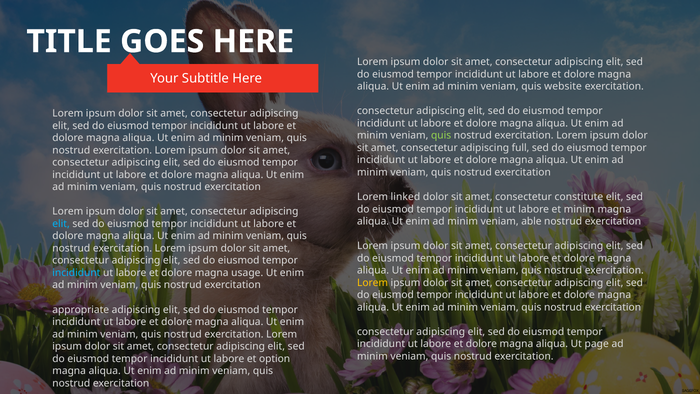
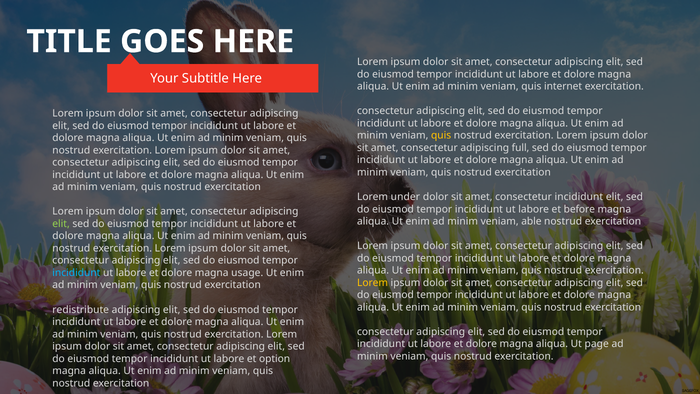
website: website -> internet
quis at (441, 136) colour: light green -> yellow
linked: linked -> under
consectetur constitute: constitute -> incididunt
et minim: minim -> before
elit at (61, 224) colour: light blue -> light green
appropriate: appropriate -> redistribute
